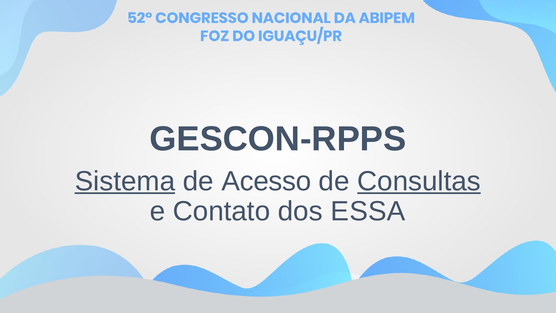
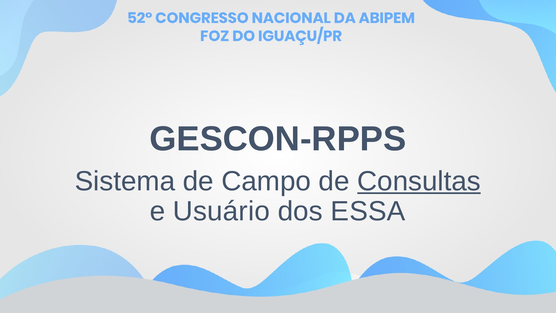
Sistema underline: present -> none
Acesso: Acesso -> Campo
Contato: Contato -> Usuário
